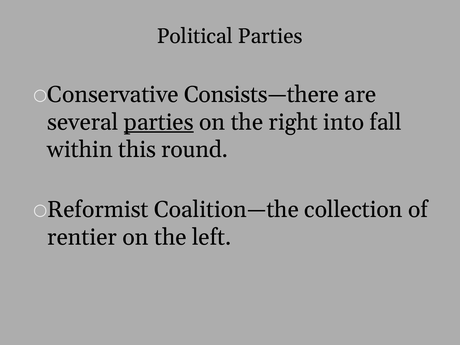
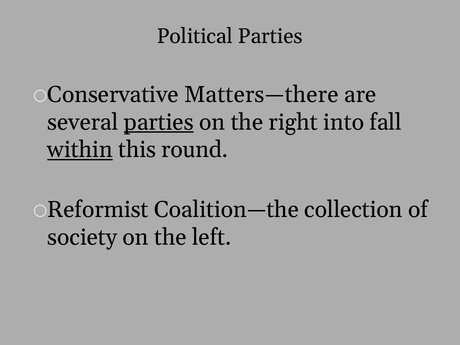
Consists—there: Consists—there -> Matters—there
within underline: none -> present
rentier: rentier -> society
